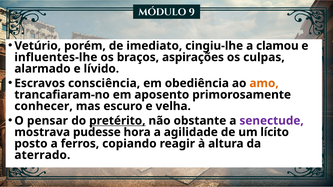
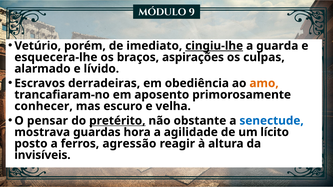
cingiu-lhe underline: none -> present
clamou: clamou -> guarda
influentes-lhe: influentes-lhe -> esquecera-lhe
consciência: consciência -> derradeiras
senectude colour: purple -> blue
pudesse: pudesse -> guardas
copiando: copiando -> agressão
aterrado: aterrado -> invisíveis
